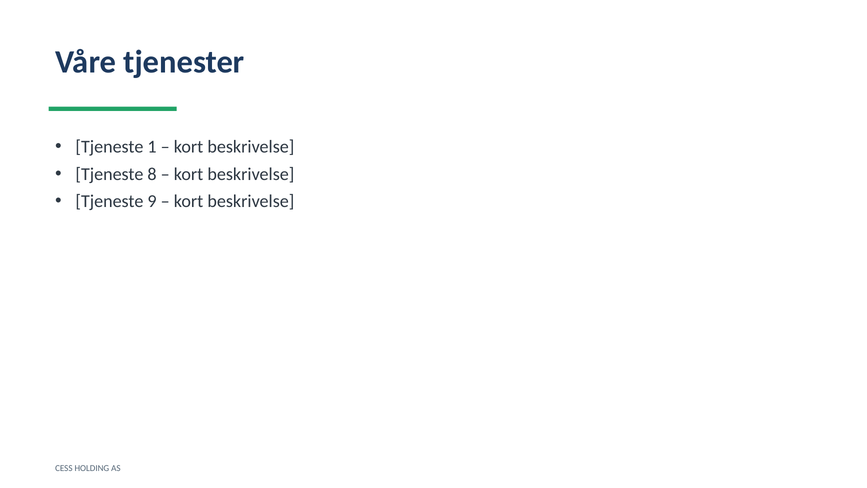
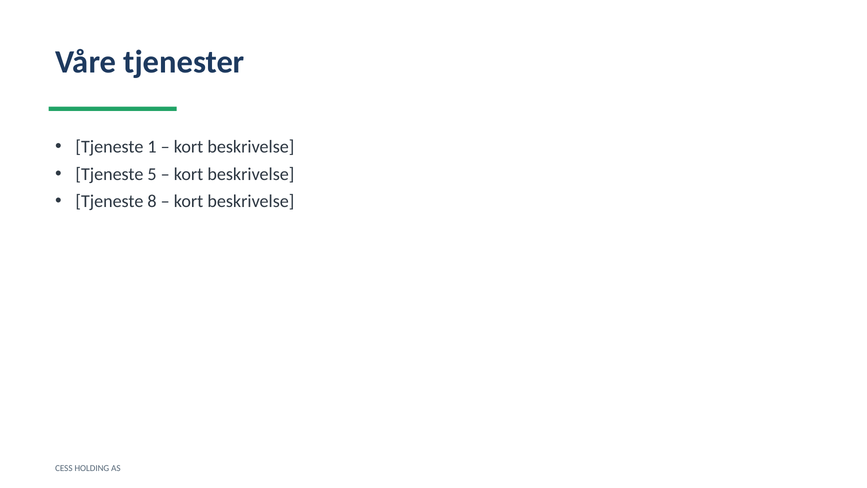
8: 8 -> 5
9: 9 -> 8
